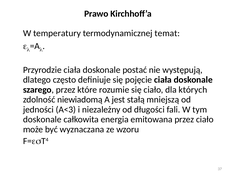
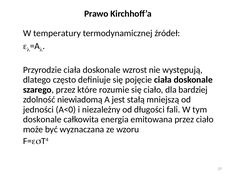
temat: temat -> źródeł
postać: postać -> wzrost
których: których -> bardziej
A<3: A<3 -> A<0
